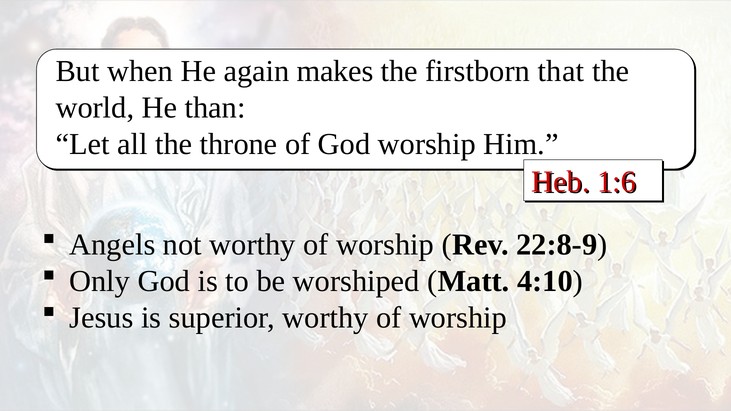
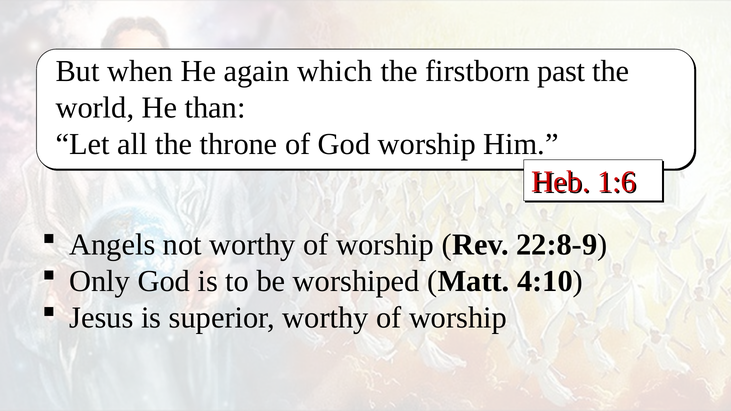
makes: makes -> which
that: that -> past
